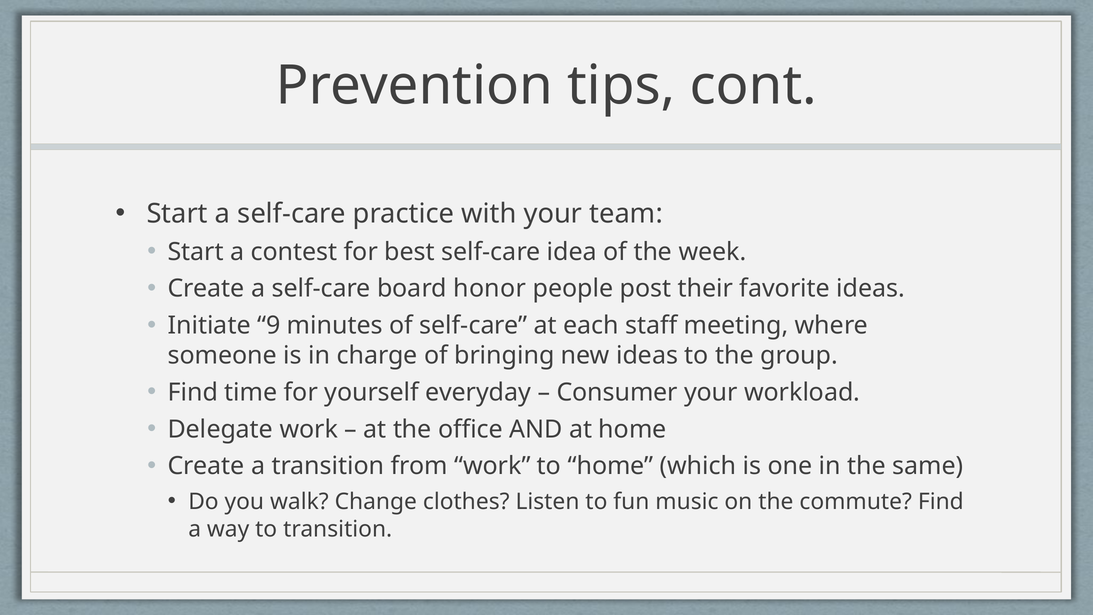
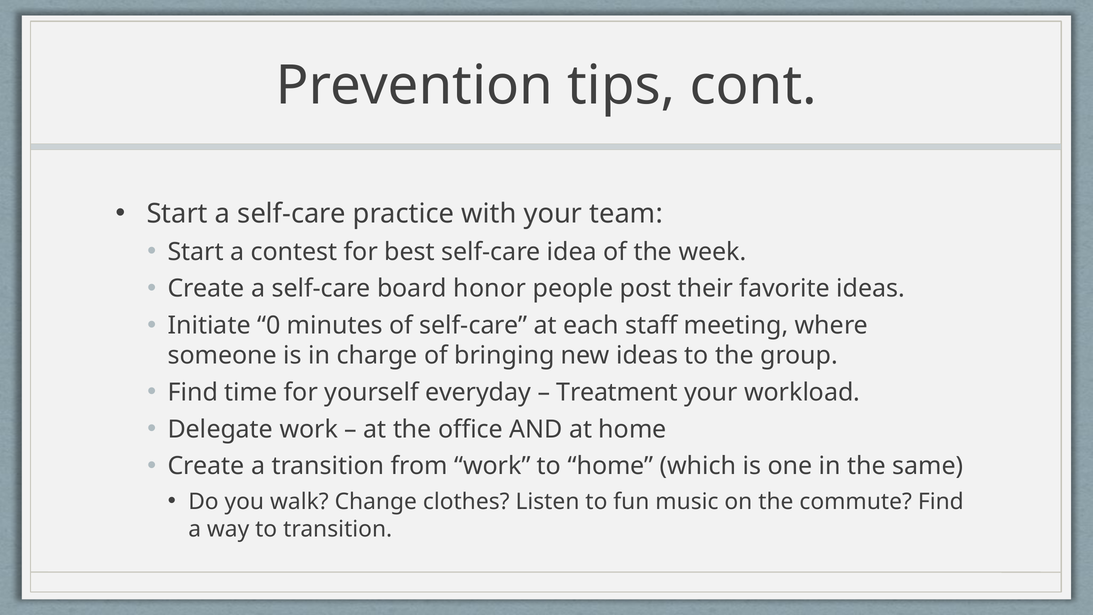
9: 9 -> 0
Consumer: Consumer -> Treatment
